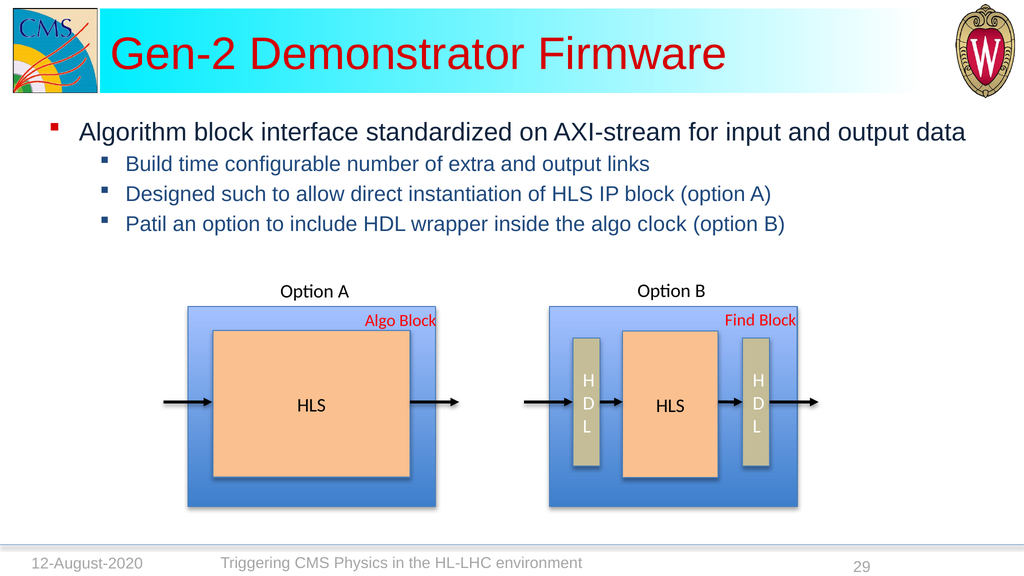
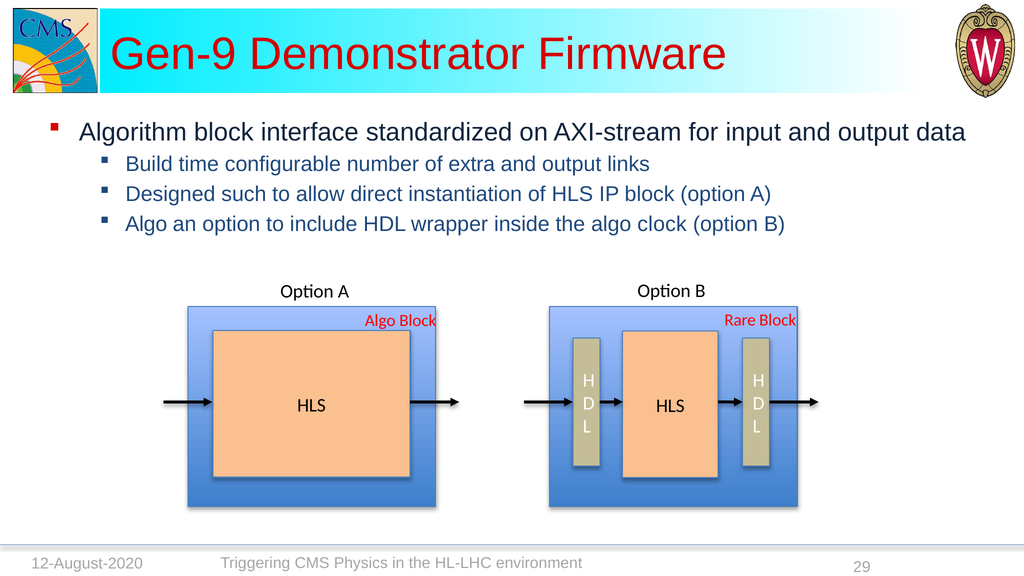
Gen-2: Gen-2 -> Gen-9
Patil at (146, 224): Patil -> Algo
Find: Find -> Rare
